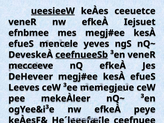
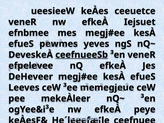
ueesieeW underline: present -> none
mencele: mencele -> pewmes
mecceeve: mecceeve -> efpelevee
